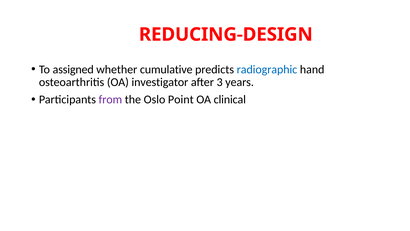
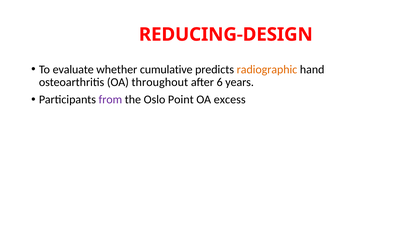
assigned: assigned -> evaluate
radiographic colour: blue -> orange
investigator: investigator -> throughout
3: 3 -> 6
clinical: clinical -> excess
